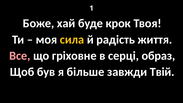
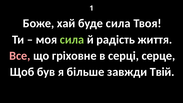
буде крок: крок -> сила
сила at (72, 40) colour: yellow -> light green
образ: образ -> серце
